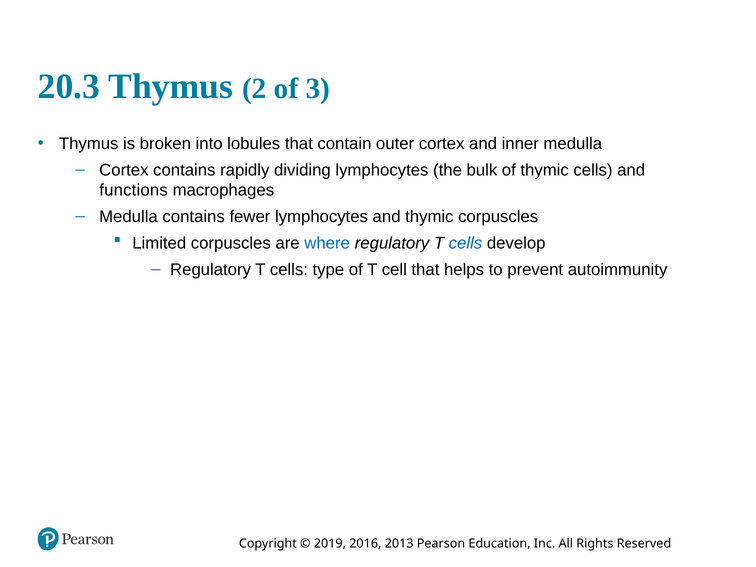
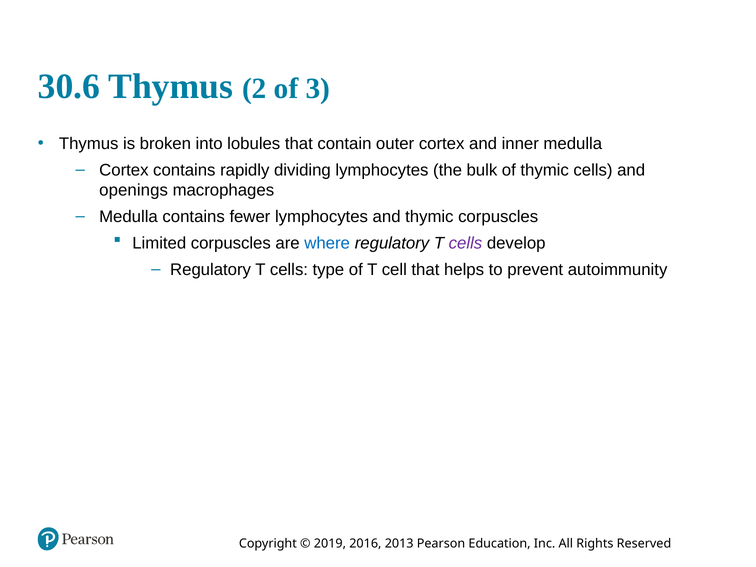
20.3: 20.3 -> 30.6
functions: functions -> openings
cells at (465, 243) colour: blue -> purple
